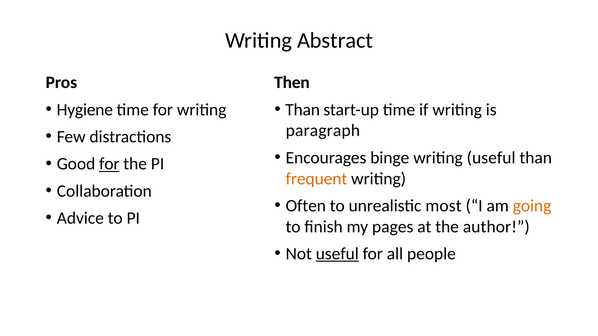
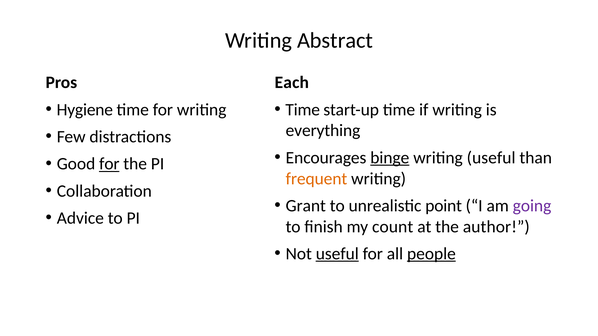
Then: Then -> Each
Than at (303, 110): Than -> Time
paragraph: paragraph -> everything
binge underline: none -> present
Often: Often -> Grant
most: most -> point
going colour: orange -> purple
pages: pages -> count
people underline: none -> present
